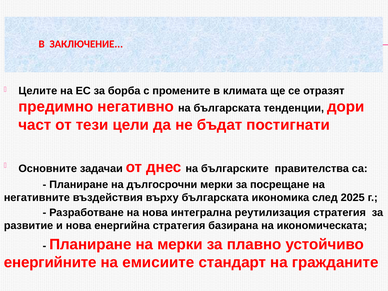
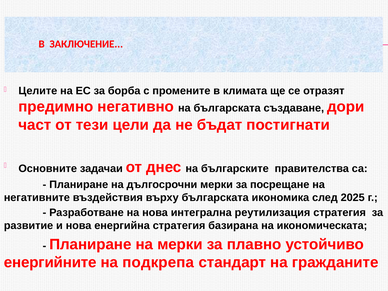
тенденции: тенденции -> създаване
емисиите: емисиите -> подкрепа
